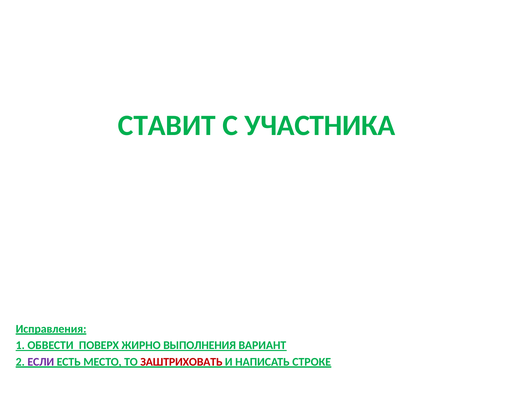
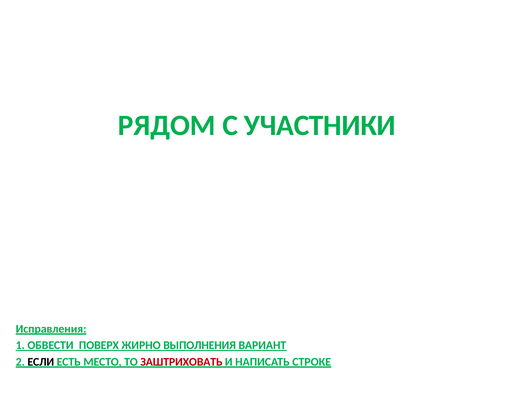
СТАВИТ: СТАВИТ -> РЯДОМ
УЧАСТНИКА: УЧАСТНИКА -> УЧАСТНИКИ
ЕСЛИ colour: purple -> black
